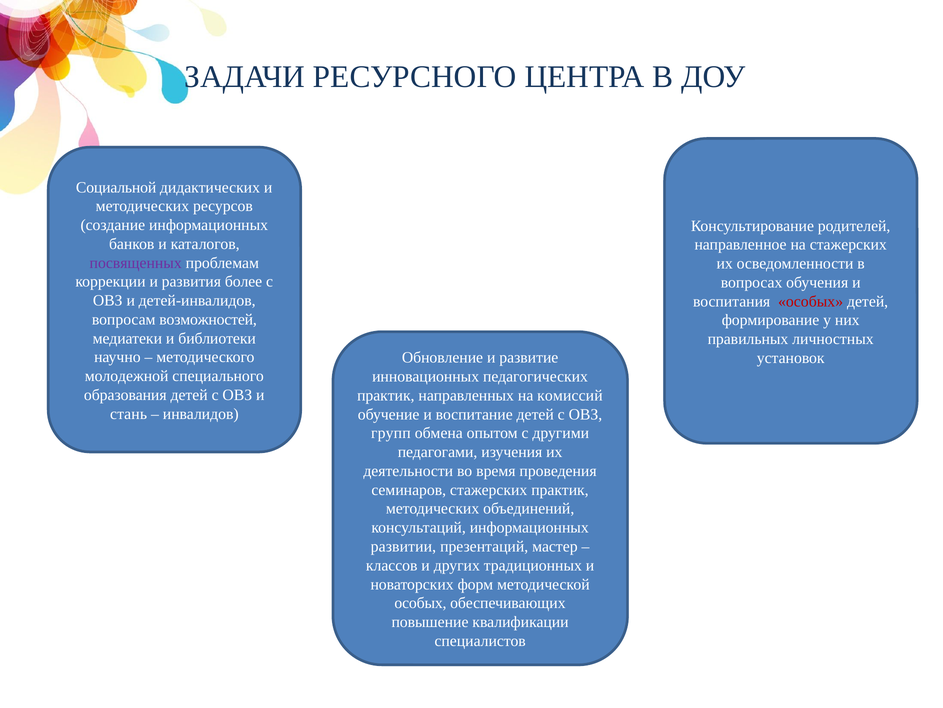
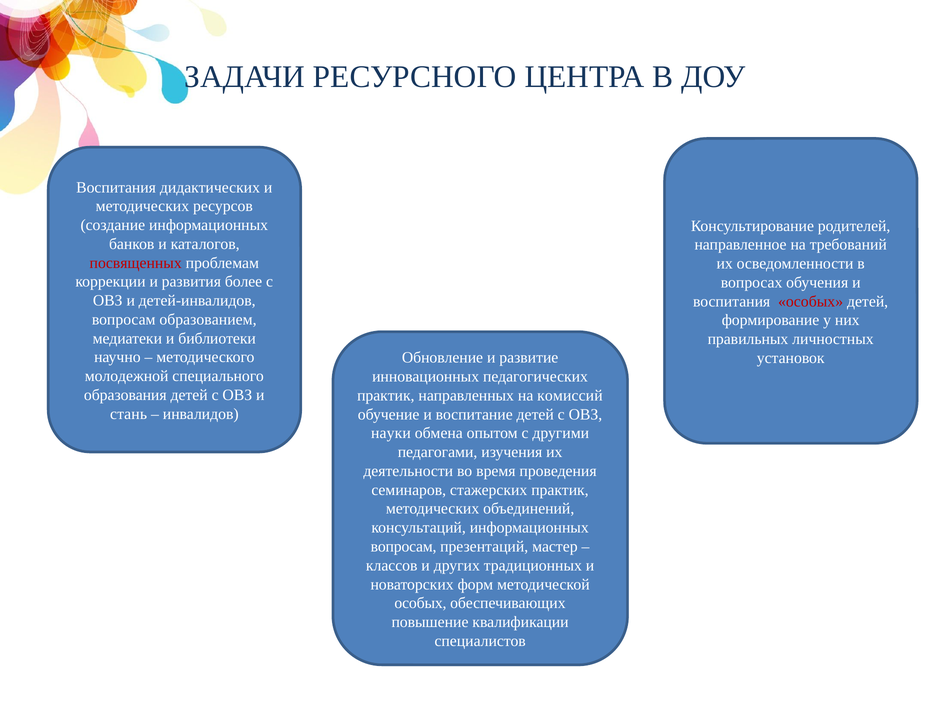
Социальной at (116, 187): Социальной -> Воспитания
на стажерских: стажерских -> требований
посвященных colour: purple -> red
возможностей: возможностей -> образованием
групп: групп -> науки
развитии at (403, 546): развитии -> вопросам
